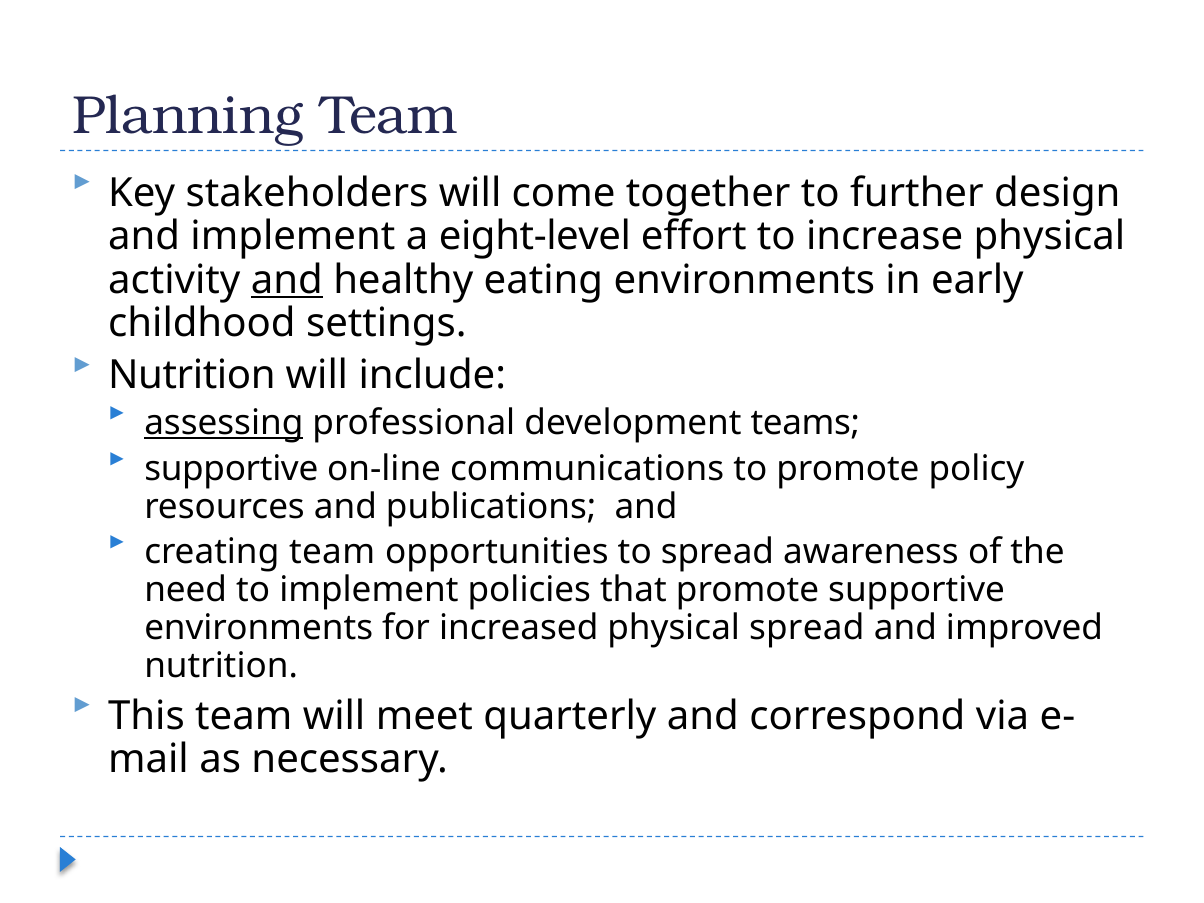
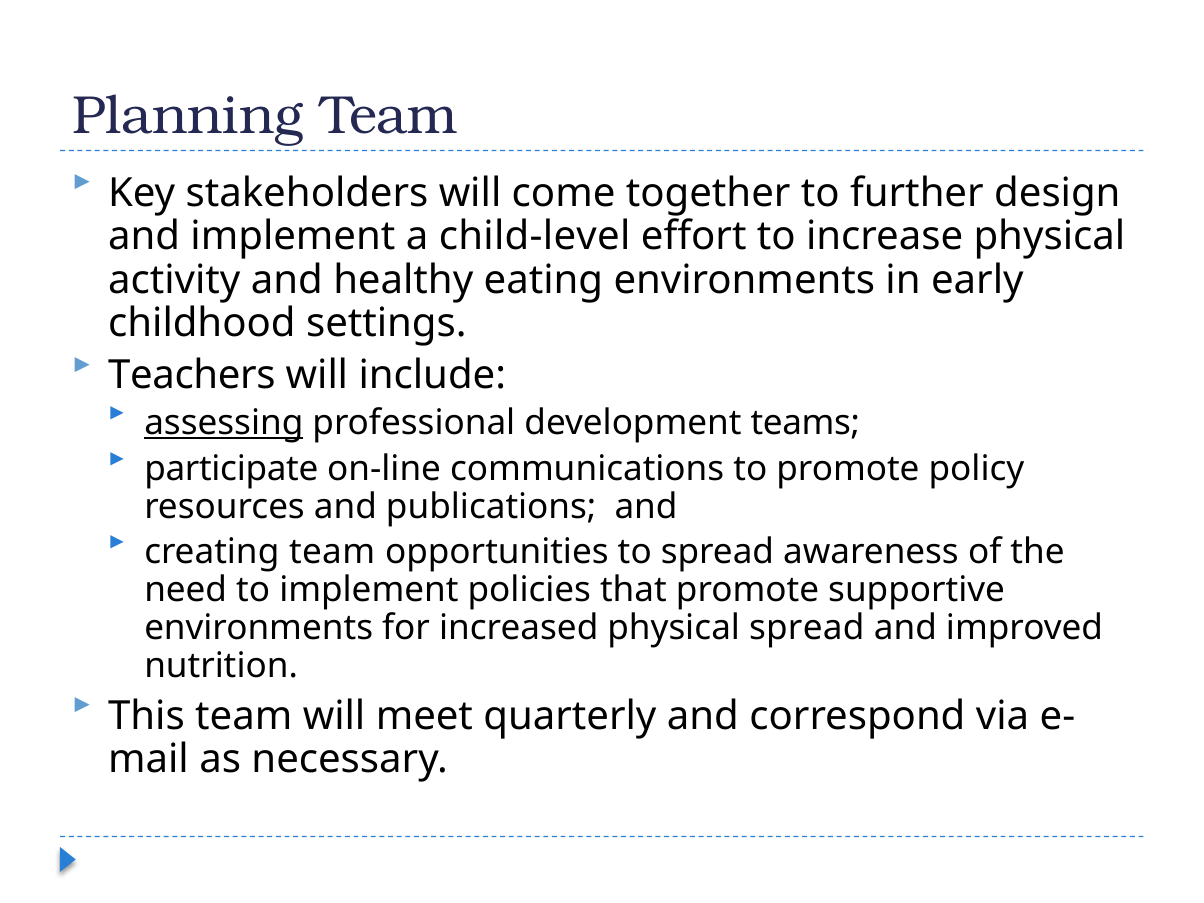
eight-level: eight-level -> child-level
and at (287, 280) underline: present -> none
Nutrition at (192, 376): Nutrition -> Teachers
supportive at (231, 469): supportive -> participate
